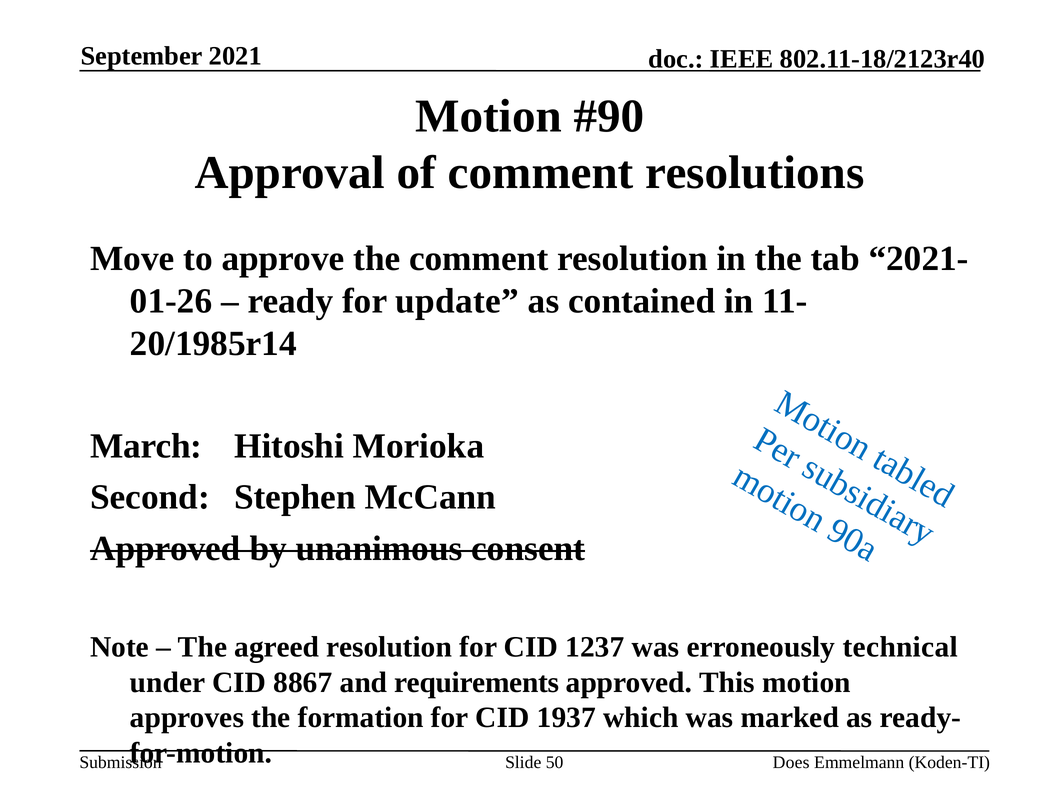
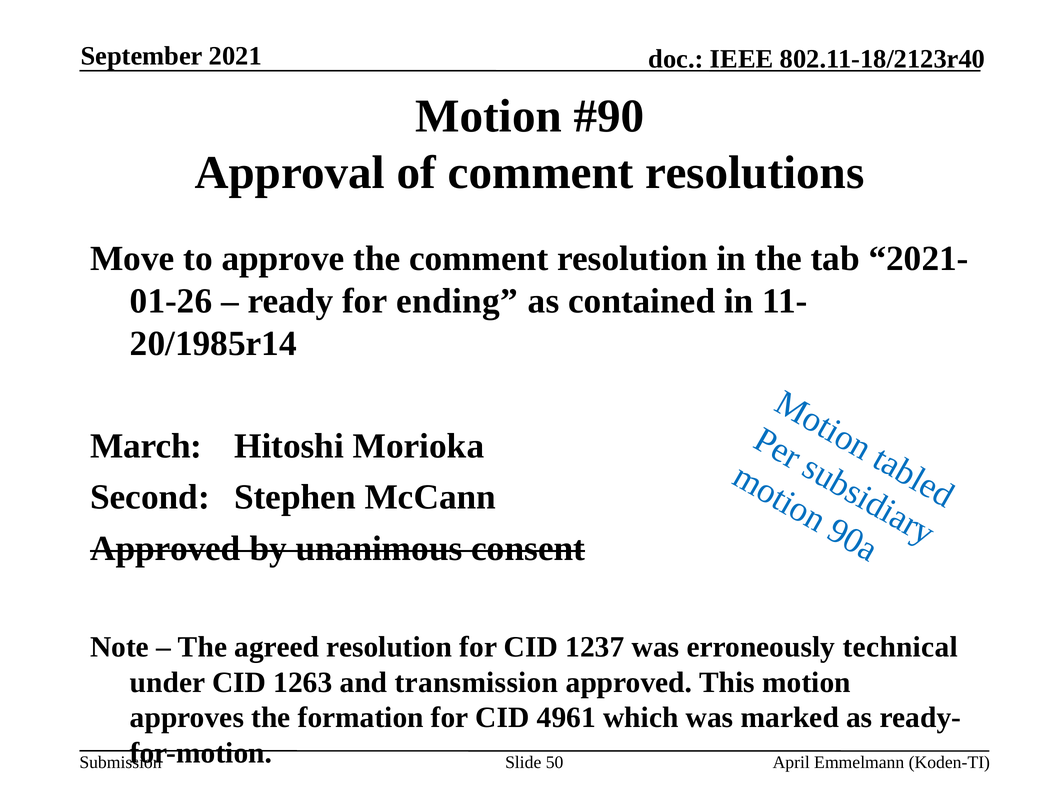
update: update -> ending
8867: 8867 -> 1263
requirements: requirements -> transmission
1937: 1937 -> 4961
Does: Does -> April
